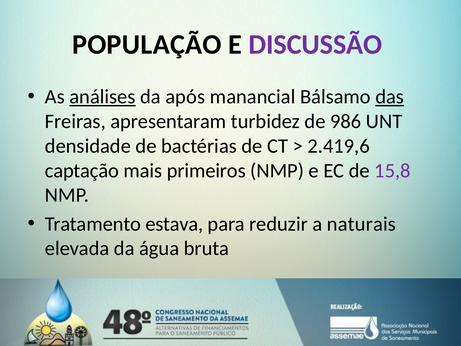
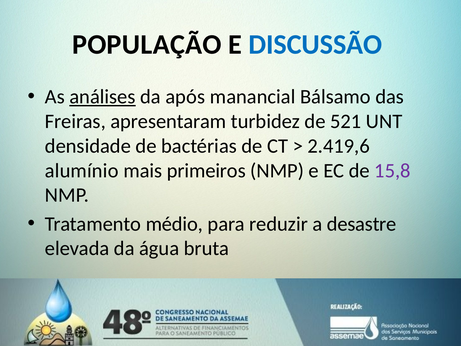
DISCUSSÃO colour: purple -> blue
das underline: present -> none
986: 986 -> 521
captação: captação -> alumínio
estava: estava -> médio
naturais: naturais -> desastre
